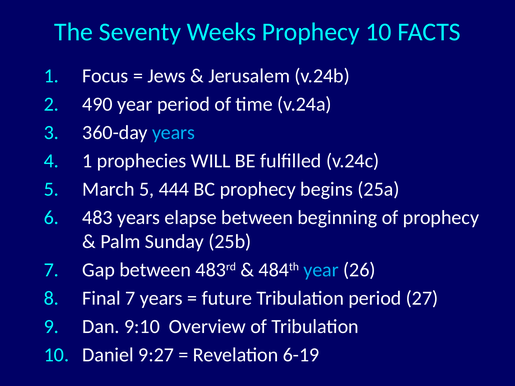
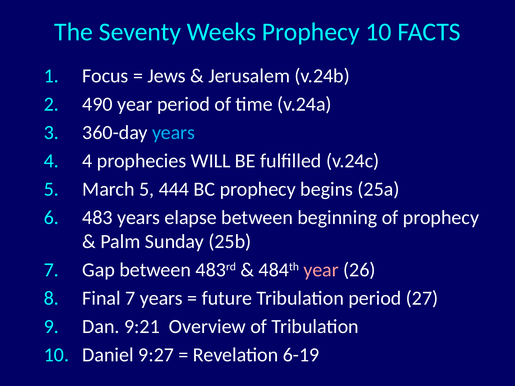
1 at (87, 161): 1 -> 4
year at (321, 270) colour: light blue -> pink
9:10: 9:10 -> 9:21
